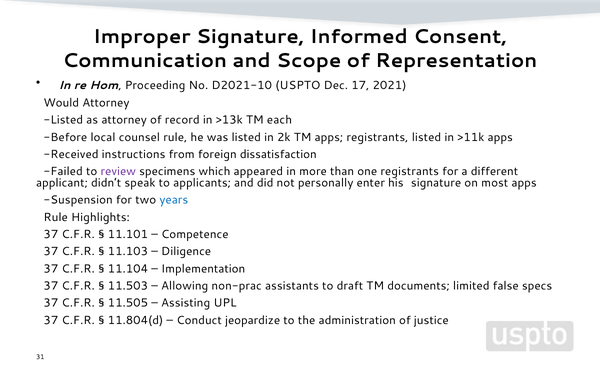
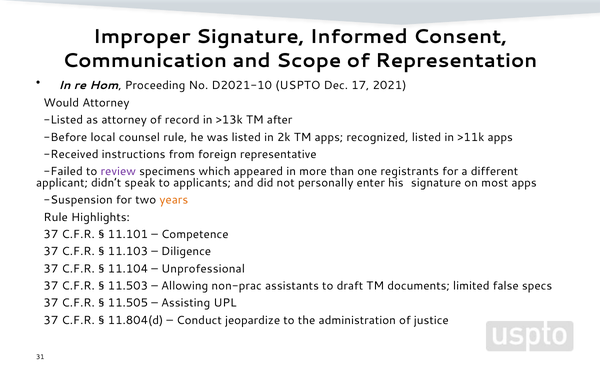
each: each -> after
apps registrants: registrants -> recognized
dissatisfaction: dissatisfaction -> representative
years colour: blue -> orange
Implementation: Implementation -> Unprofessional
